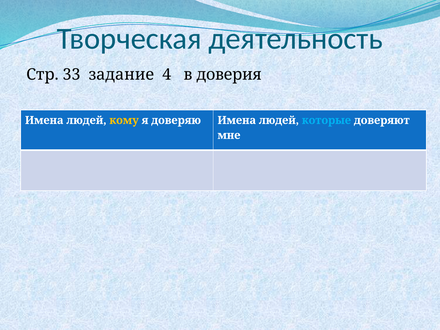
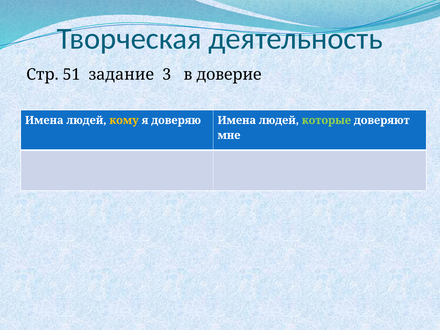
33: 33 -> 51
4: 4 -> 3
доверия: доверия -> доверие
которые colour: light blue -> light green
